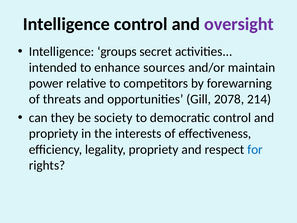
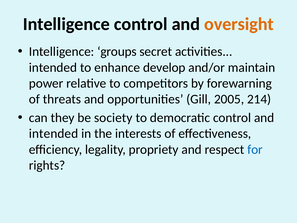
oversight colour: purple -> orange
sources: sources -> develop
2078: 2078 -> 2005
propriety at (54, 133): propriety -> intended
